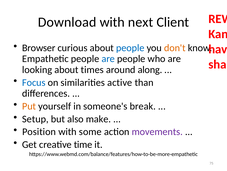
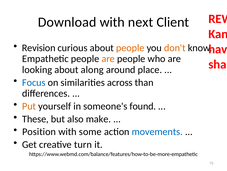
Browser: Browser -> Revision
people at (130, 48) colour: blue -> orange
are at (108, 59) colour: blue -> orange
times: times -> along
along: along -> place
active: active -> across
break: break -> found
Setup: Setup -> These
movements colour: purple -> blue
time: time -> turn
